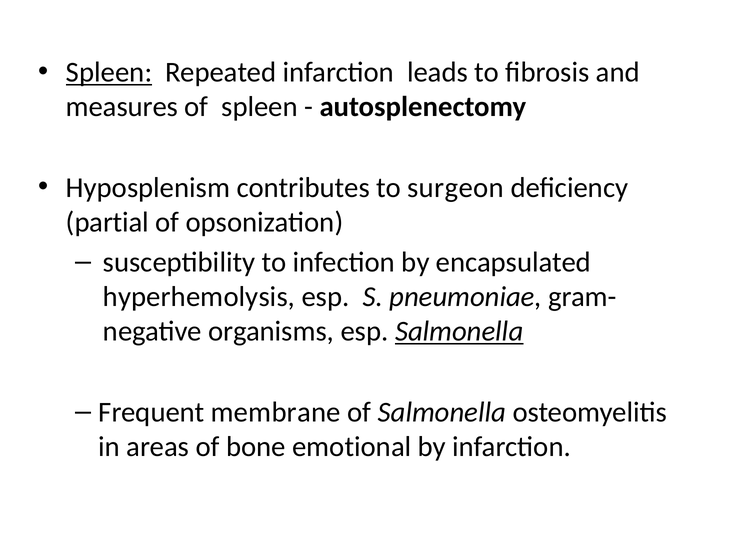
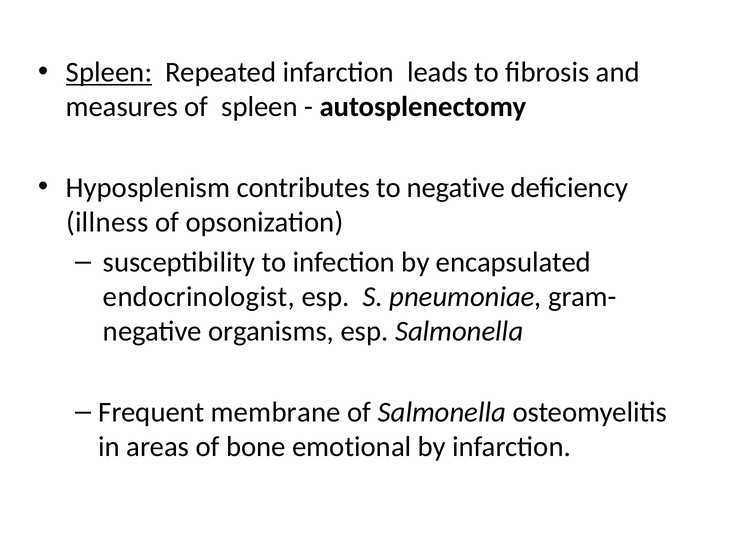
to surgeon: surgeon -> negative
partial: partial -> illness
hyperhemolysis: hyperhemolysis -> endocrinologist
Salmonella at (459, 331) underline: present -> none
